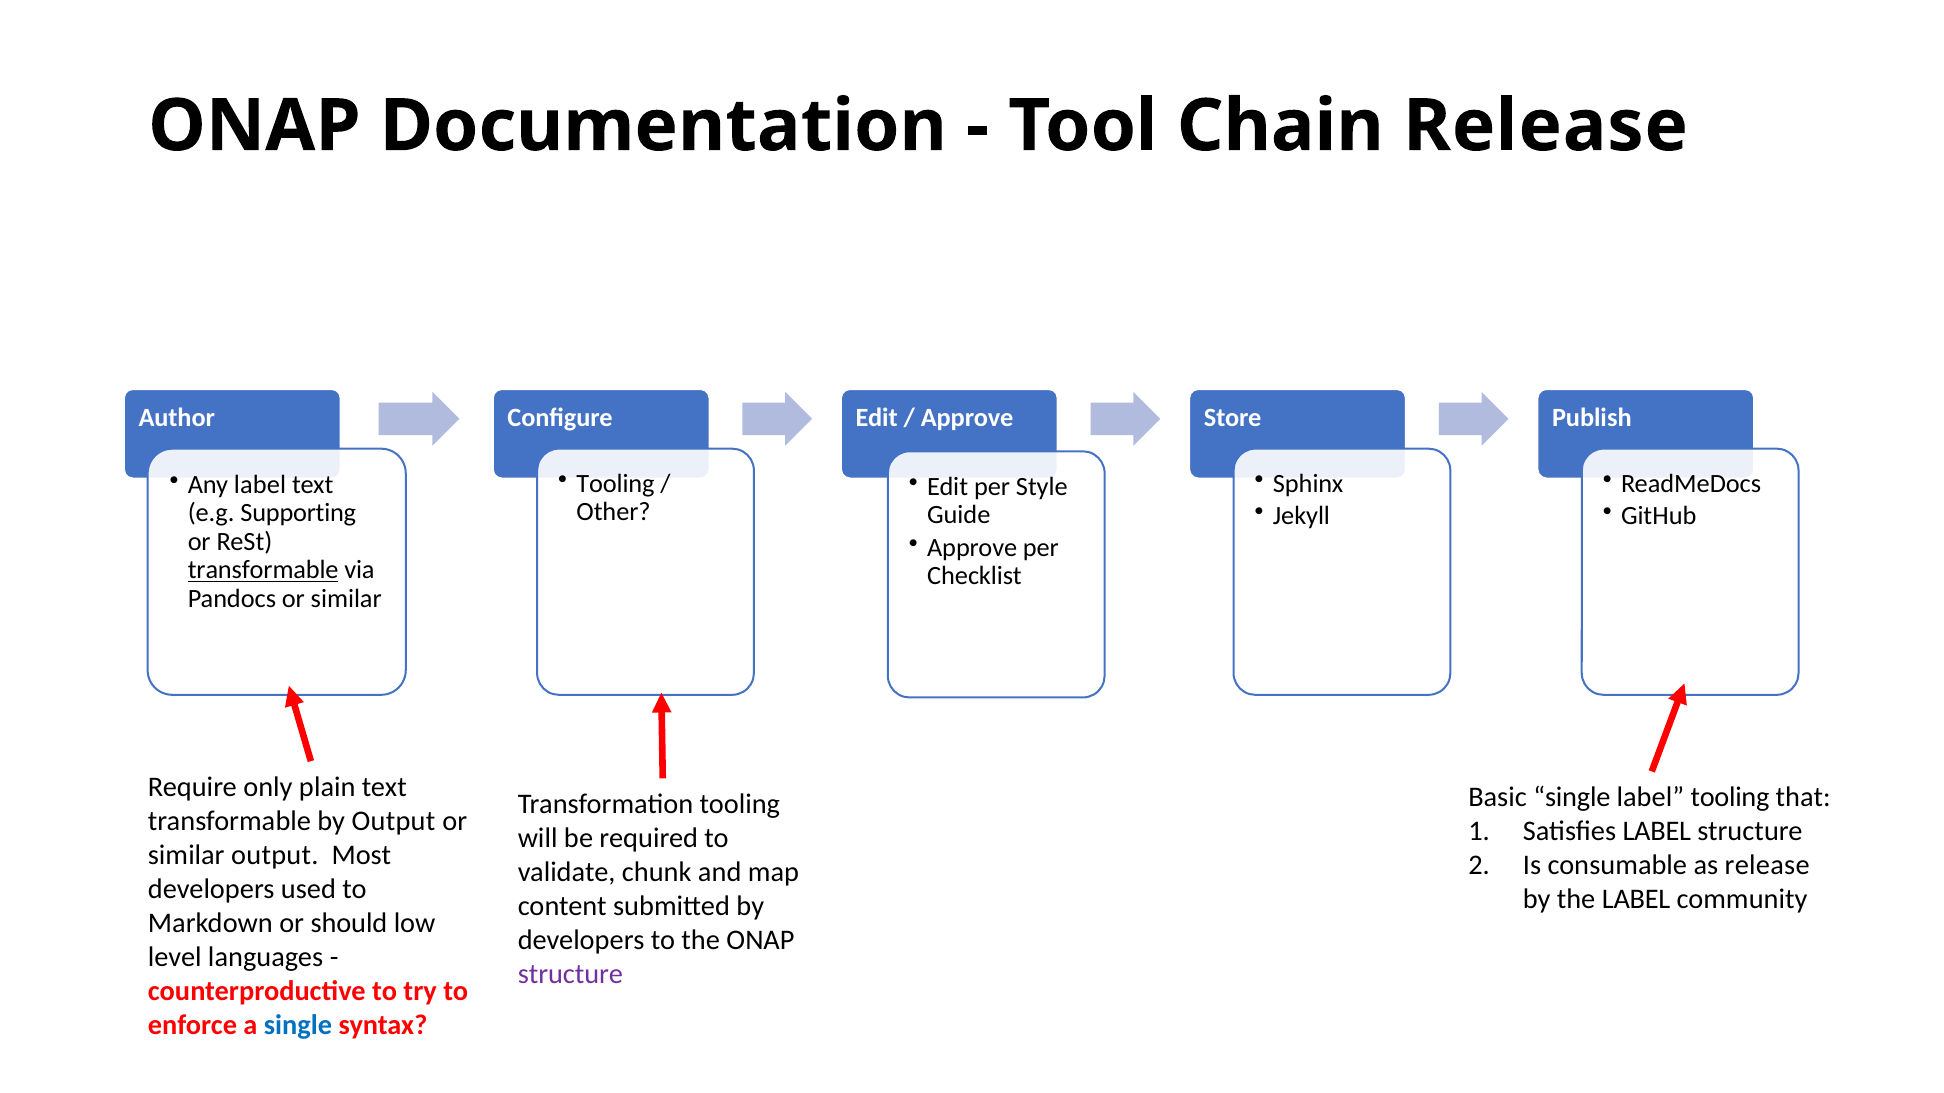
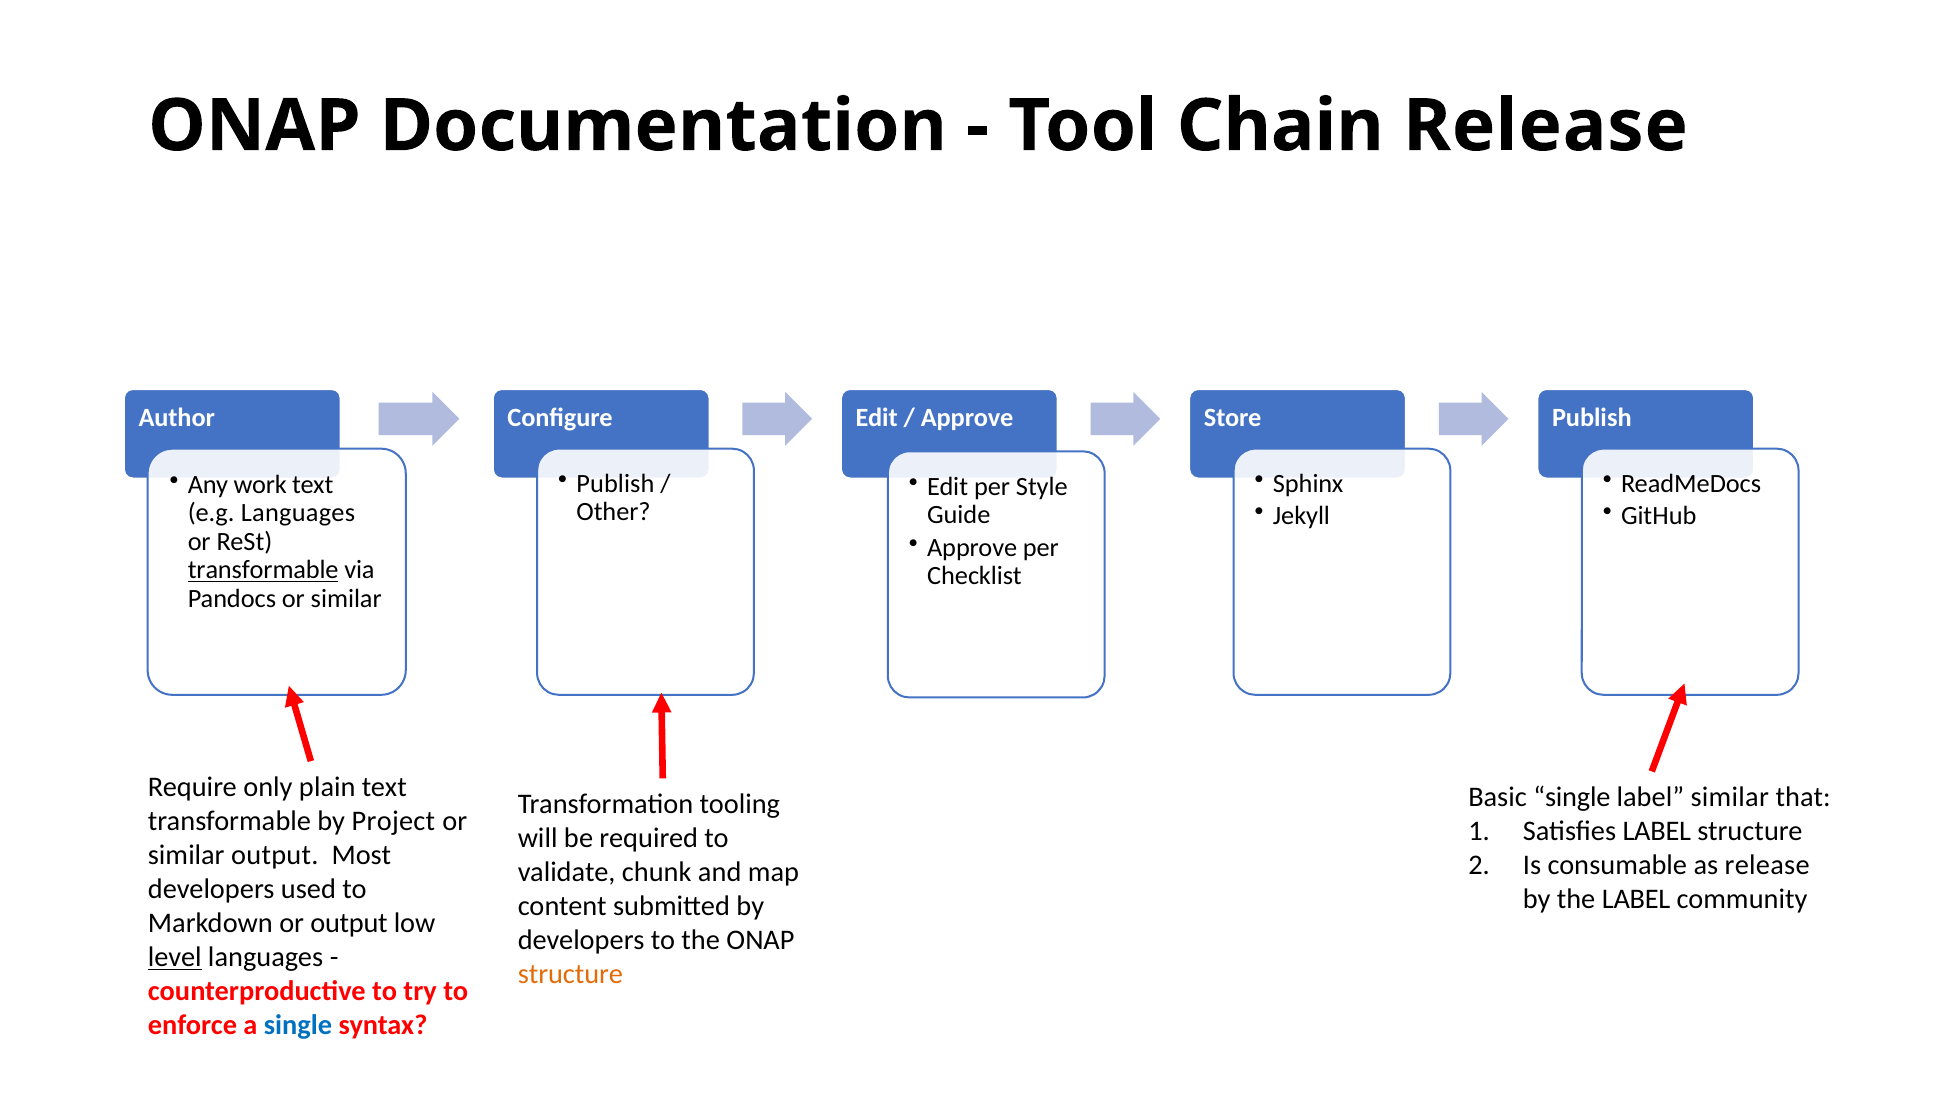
Tooling at (616, 484): Tooling -> Publish
label at (260, 485): label -> work
Supporting at (298, 513): Supporting -> Languages
label tooling: tooling -> similar
by Output: Output -> Project
or should: should -> output
level underline: none -> present
structure at (570, 975) colour: purple -> orange
